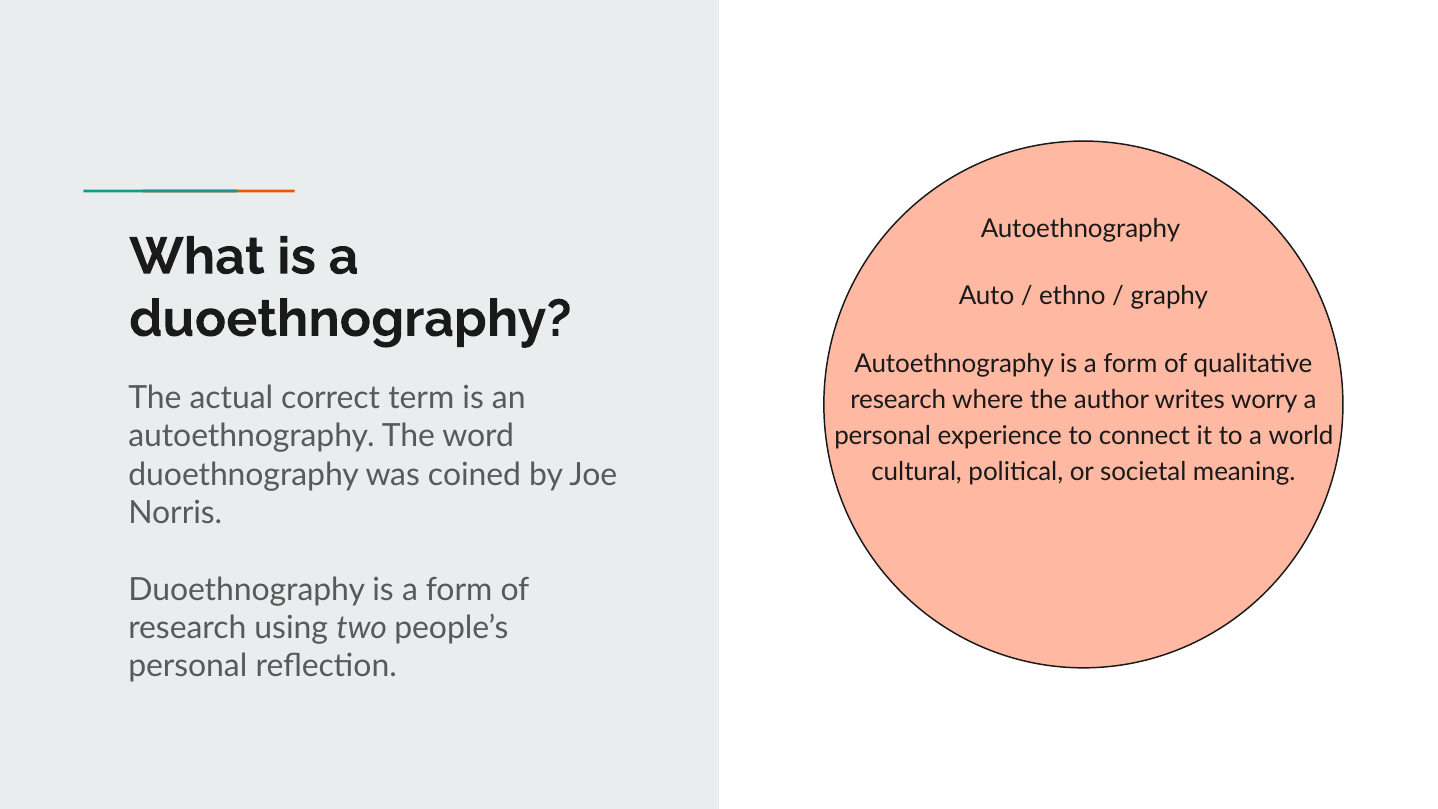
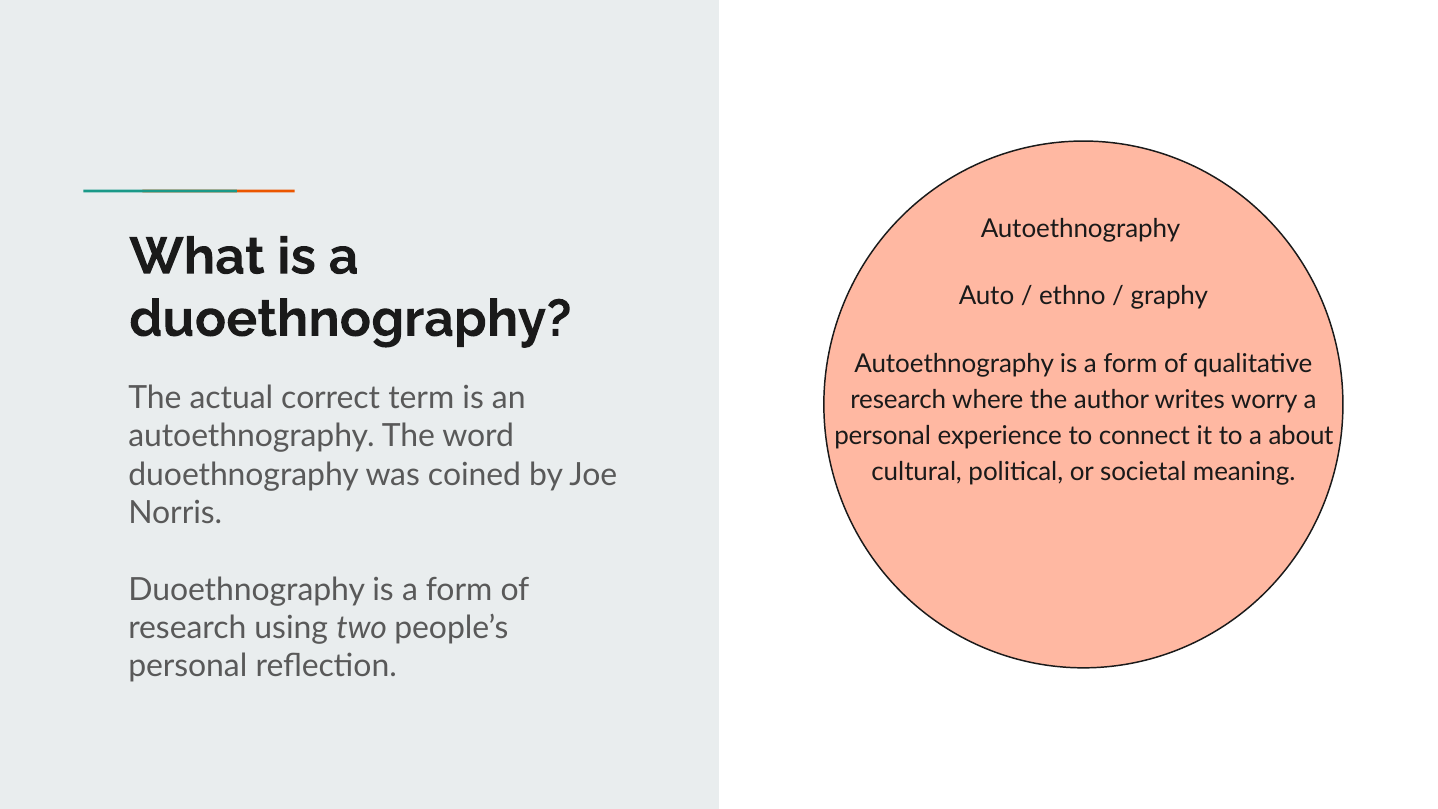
world: world -> about
